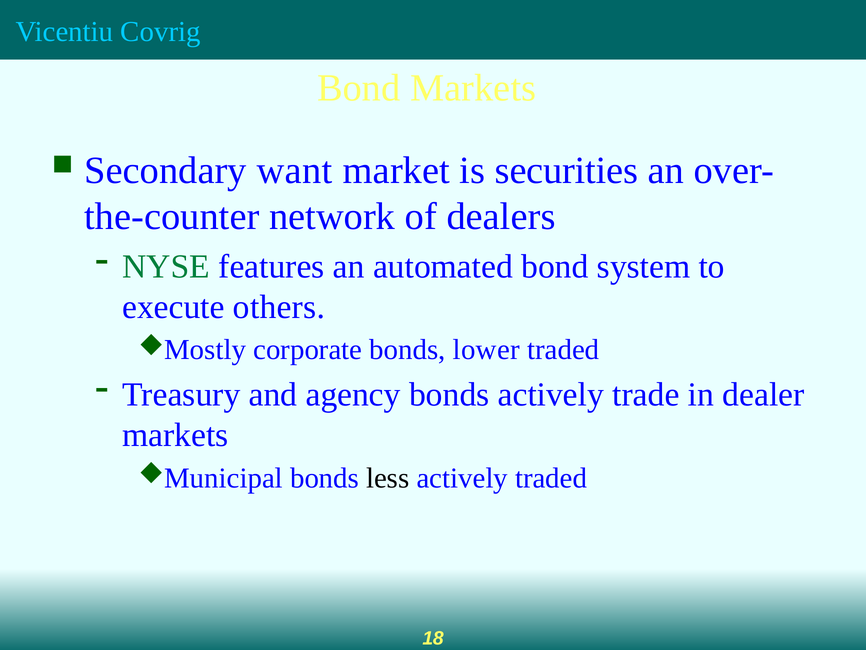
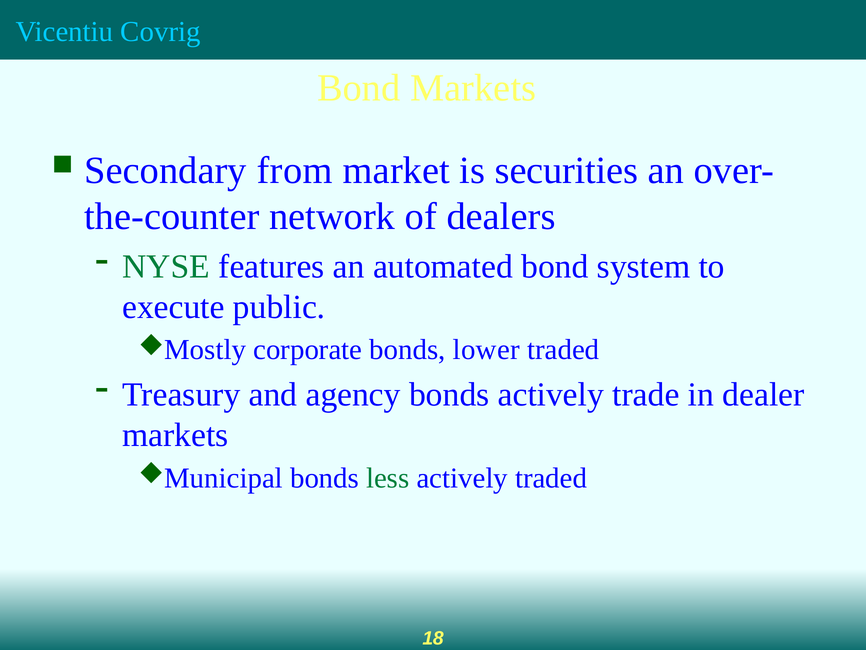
want: want -> from
others: others -> public
less colour: black -> green
